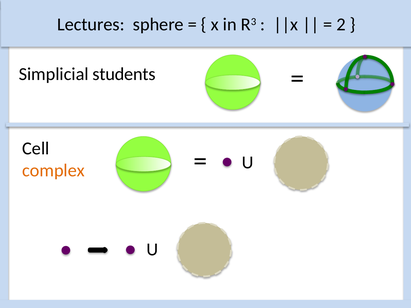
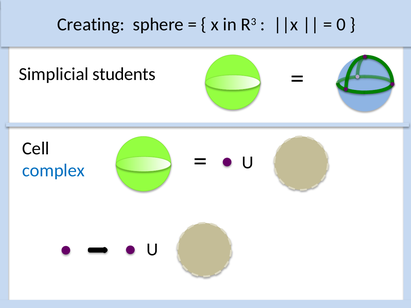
Lectures: Lectures -> Creating
2: 2 -> 0
complex colour: orange -> blue
